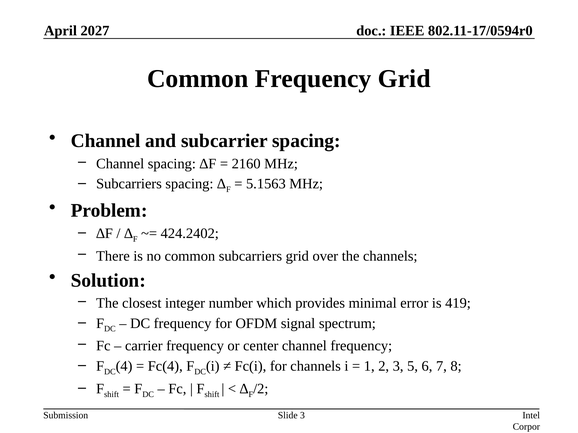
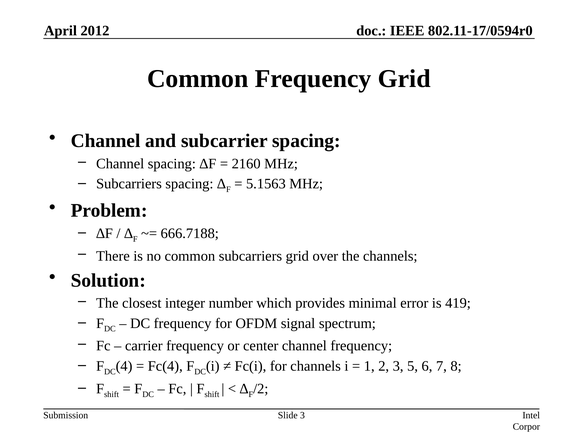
2027: 2027 -> 2012
424.2402: 424.2402 -> 666.7188
